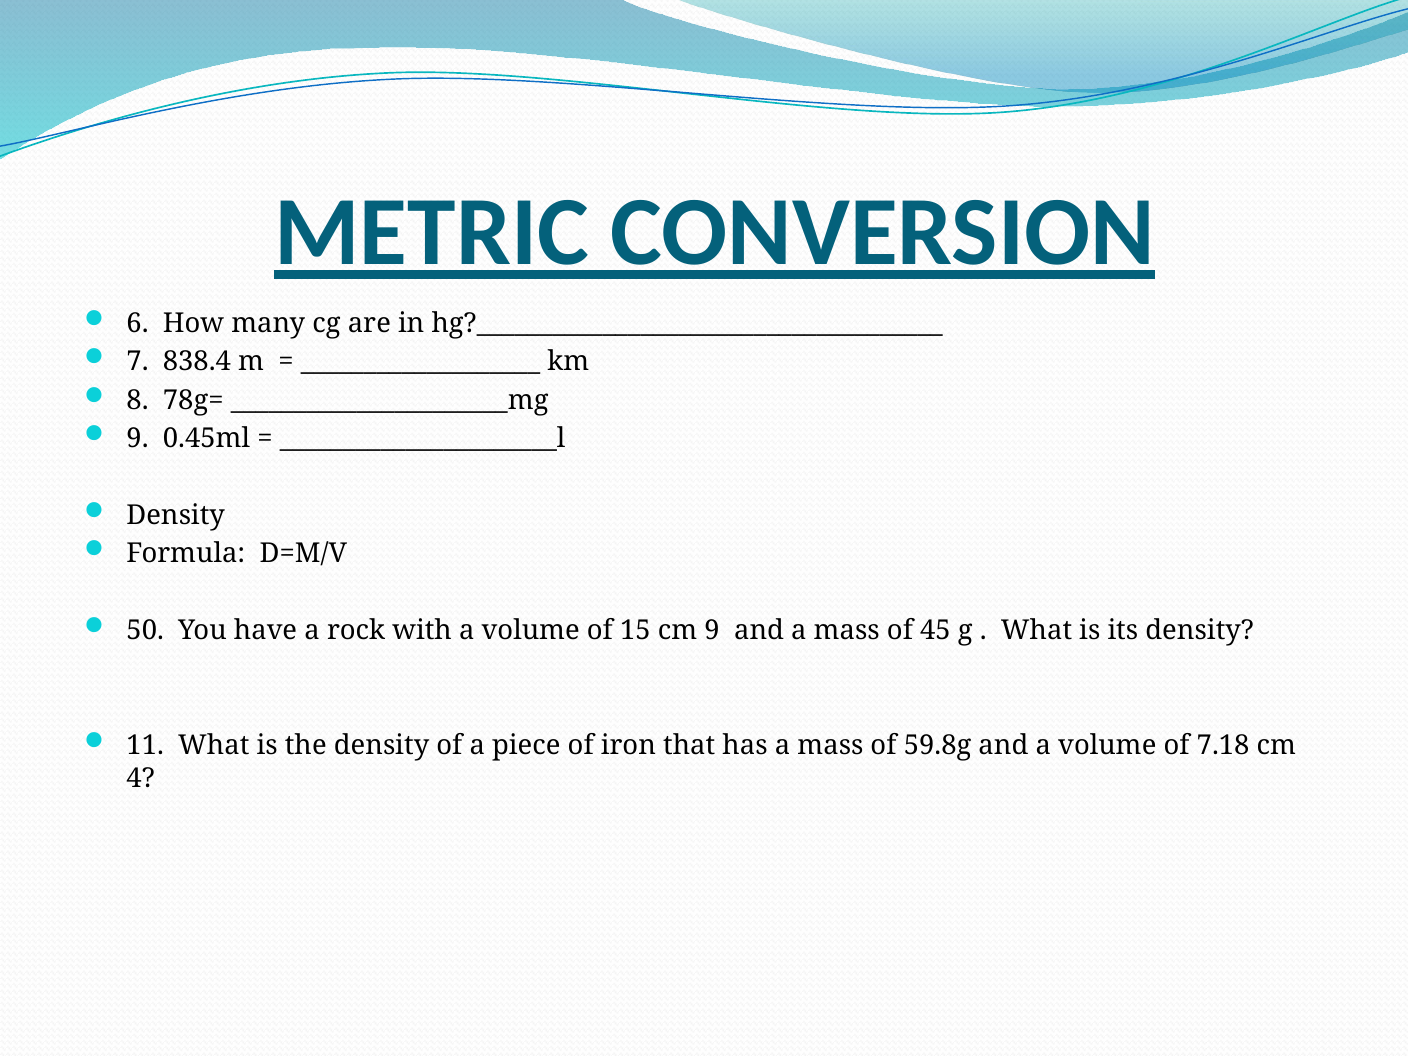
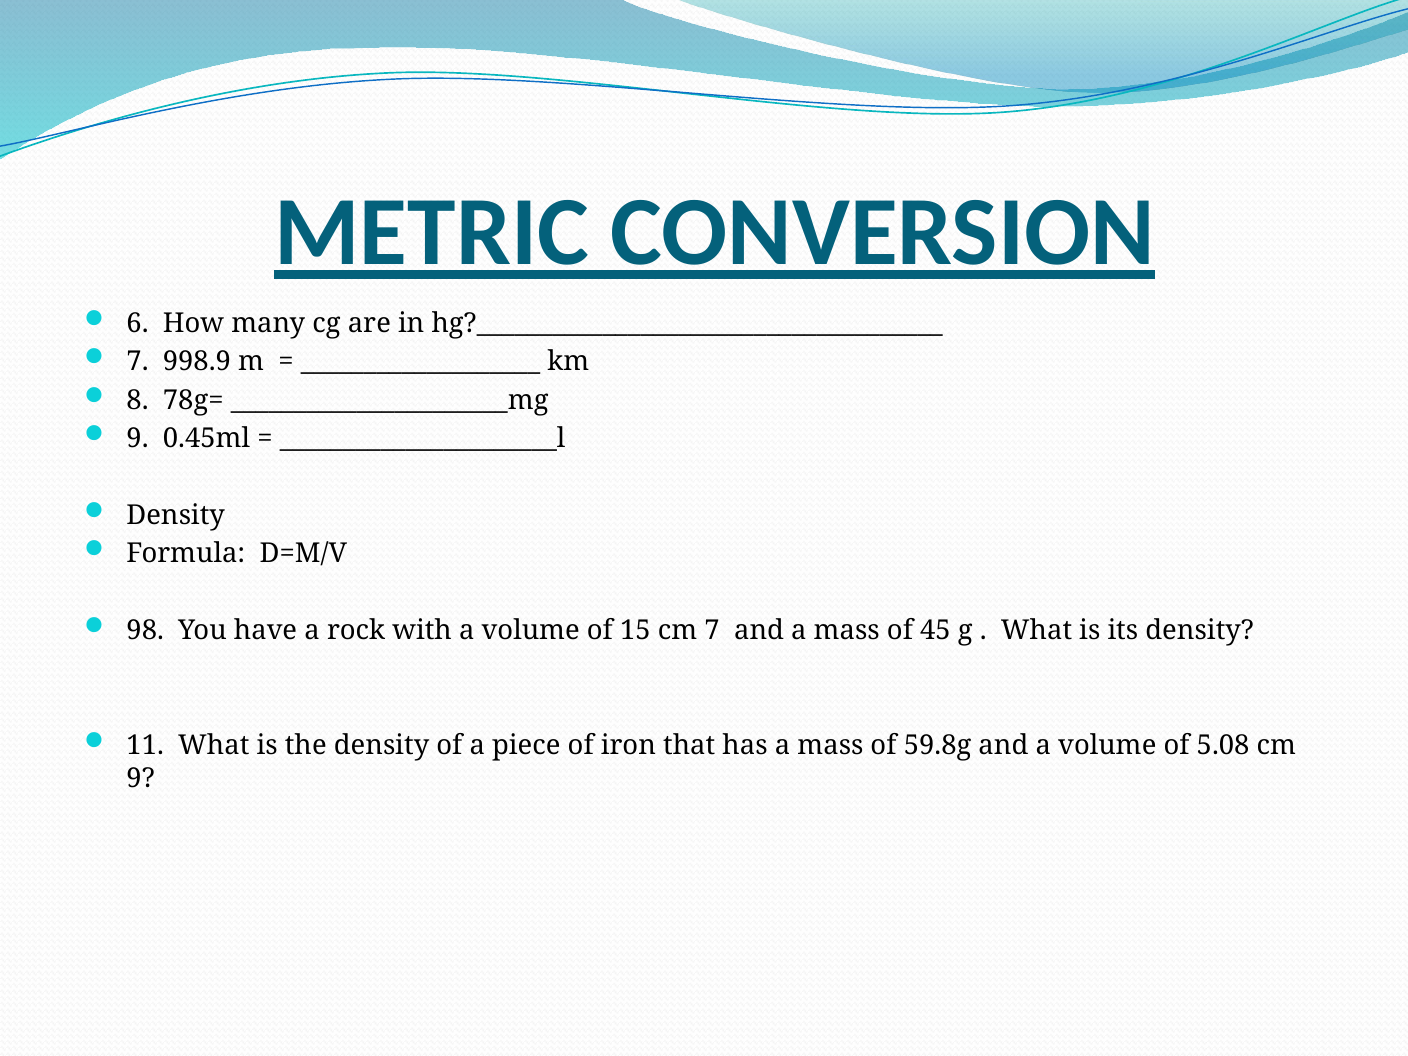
838.4: 838.4 -> 998.9
50: 50 -> 98
cm 9: 9 -> 7
7.18: 7.18 -> 5.08
4 at (141, 778): 4 -> 9
